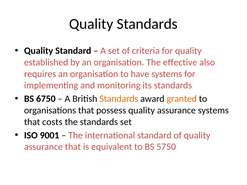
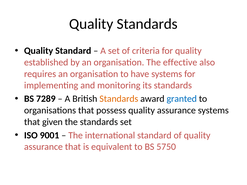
6750: 6750 -> 7289
granted colour: orange -> blue
costs: costs -> given
